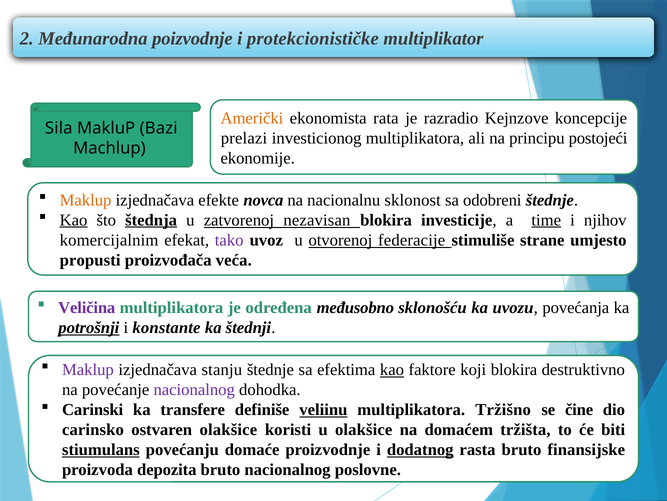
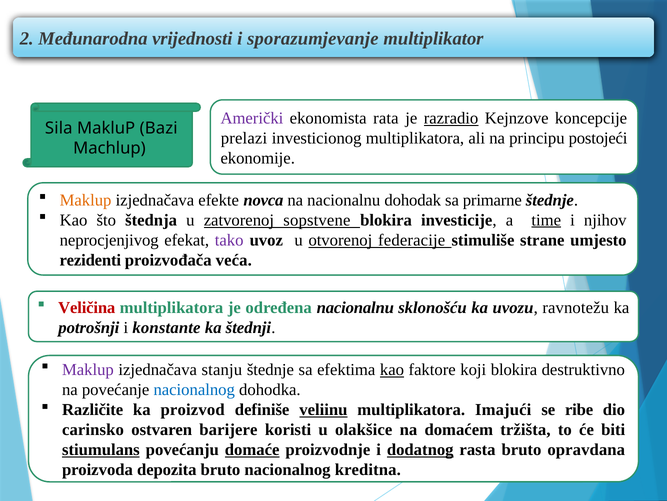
poizvodnje: poizvodnje -> vrijednosti
protekcionističke: protekcionističke -> sporazumjevanje
Američki colour: orange -> purple
razradio underline: none -> present
sklonost: sklonost -> dohodak
odobreni: odobreni -> primarne
Kao at (74, 220) underline: present -> none
štednja underline: present -> none
nezavisan: nezavisan -> sopstvene
komercijalnim: komercijalnim -> neprocjenjivog
propusti: propusti -> rezidenti
Veličina colour: purple -> red
određena međusobno: međusobno -> nacionalnu
povećanja: povećanja -> ravnotežu
potrošnji underline: present -> none
nacionalnog at (194, 389) colour: purple -> blue
Carinski: Carinski -> Različite
transfere: transfere -> proizvod
Tržišno: Tržišno -> Imajući
čine: čine -> ribe
ostvaren olakšice: olakšice -> barijere
domaće underline: none -> present
finansijske: finansijske -> opravdana
poslovne: poslovne -> kreditna
